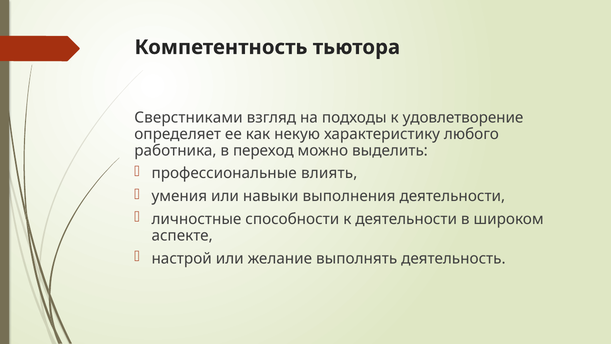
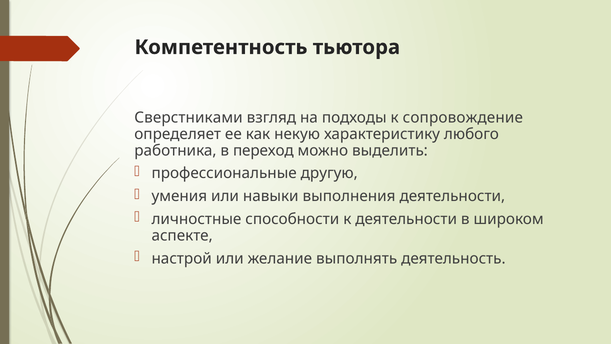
удовлетворение: удовлетворение -> сопровождение
влиять: влиять -> другую
